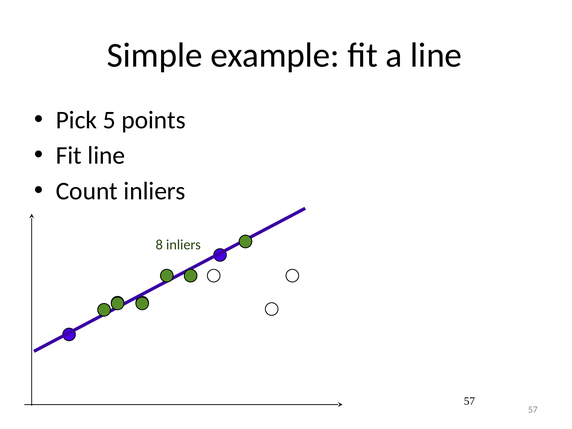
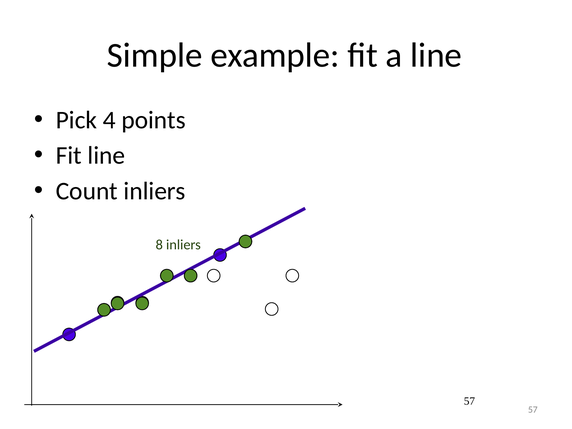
5: 5 -> 4
